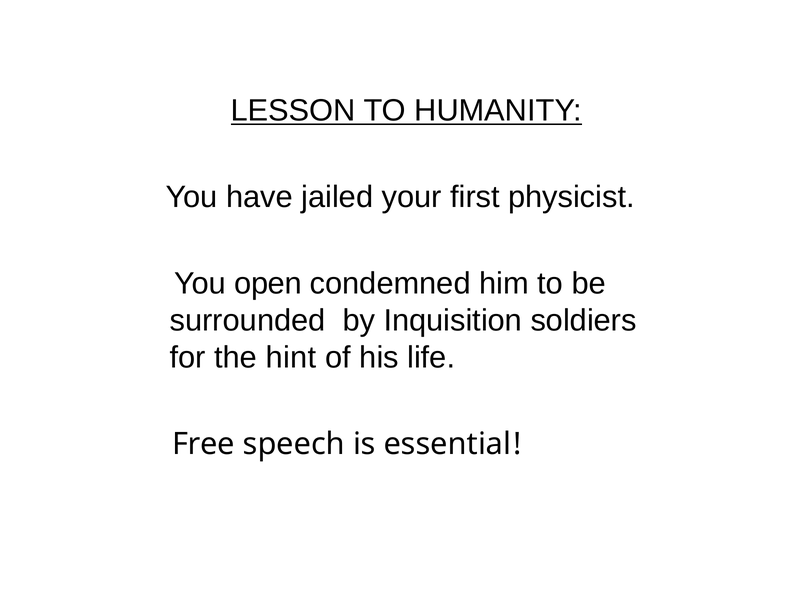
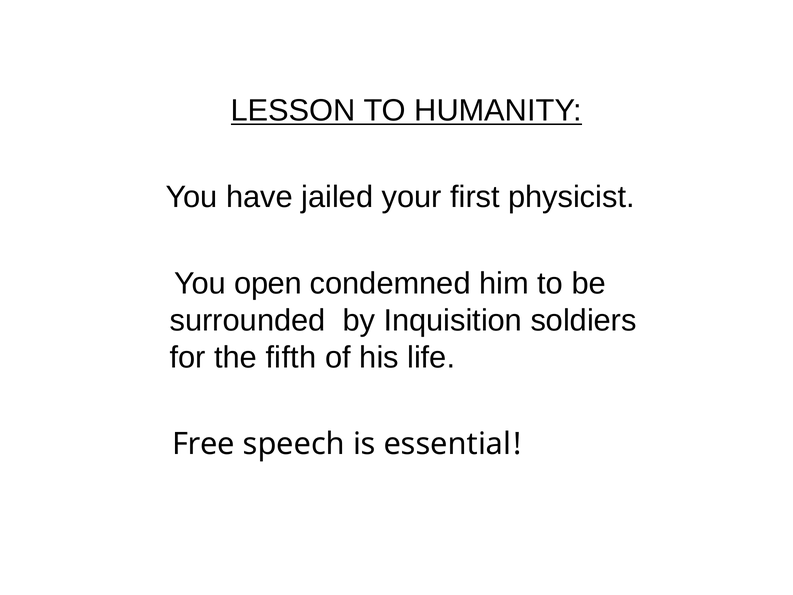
hint: hint -> fifth
